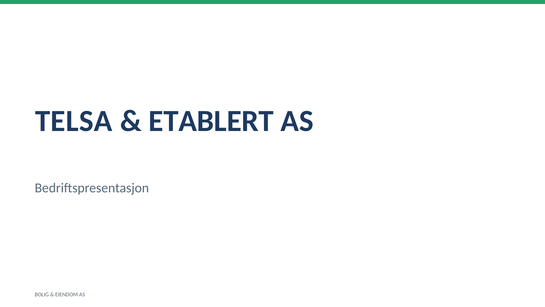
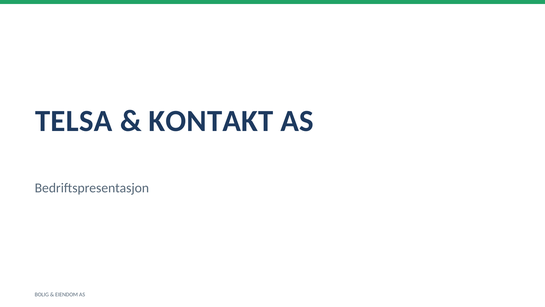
ETABLERT: ETABLERT -> KONTAKT
